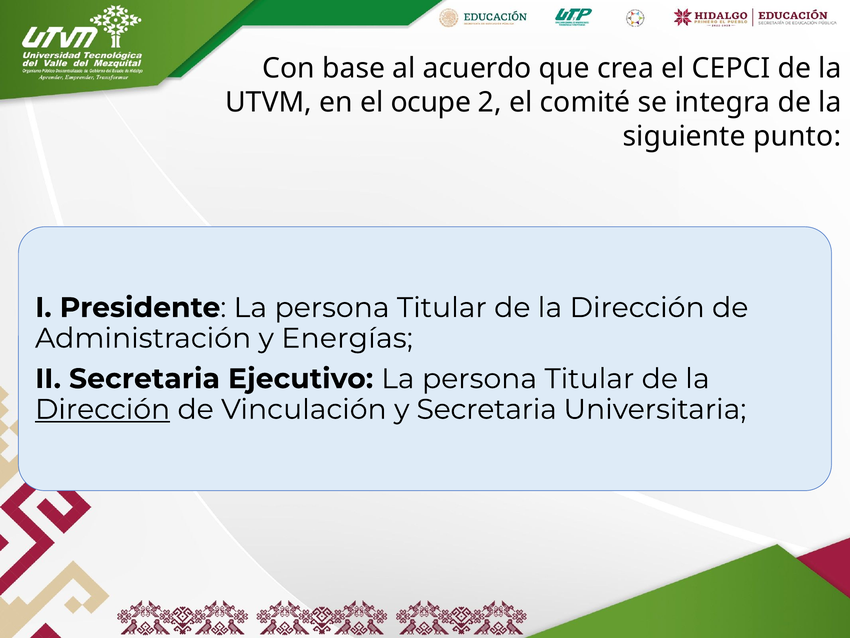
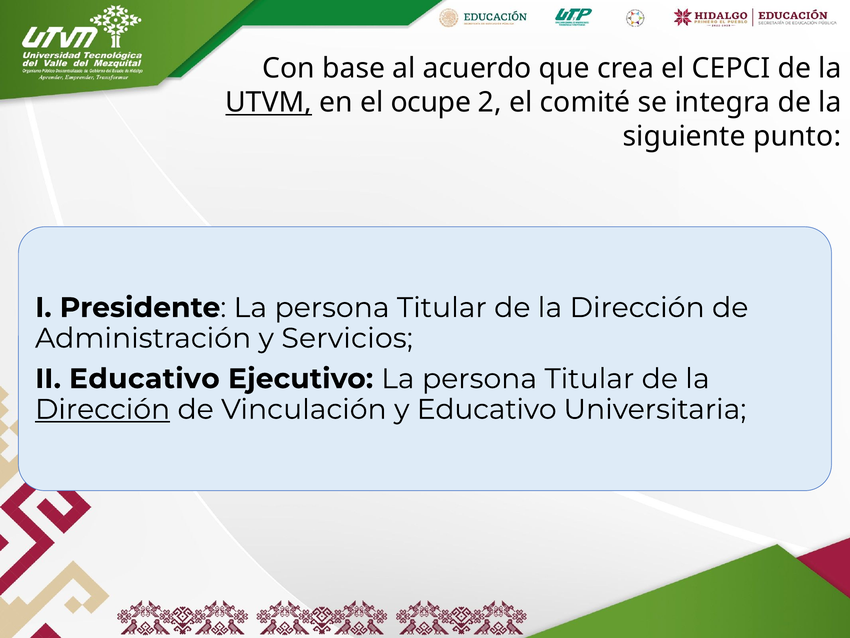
UTVM underline: none -> present
Energías: Energías -> Servicios
II Secretaria: Secretaria -> Educativo
y Secretaria: Secretaria -> Educativo
